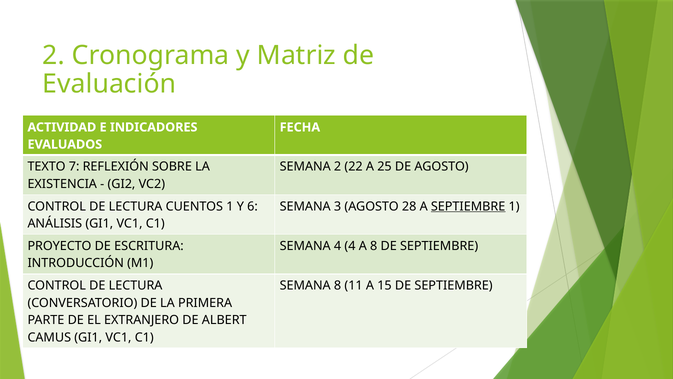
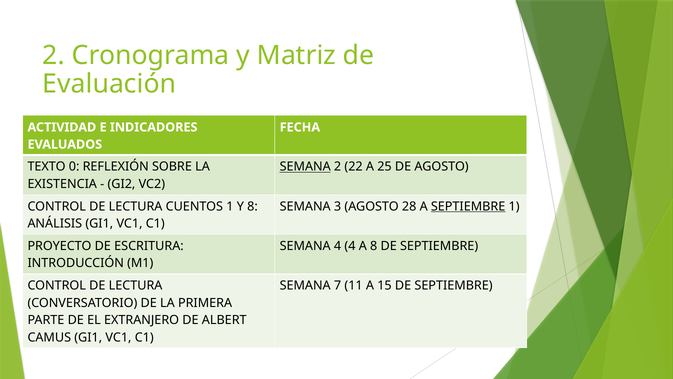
7: 7 -> 0
SEMANA at (305, 167) underline: none -> present
Y 6: 6 -> 8
SEMANA 8: 8 -> 7
